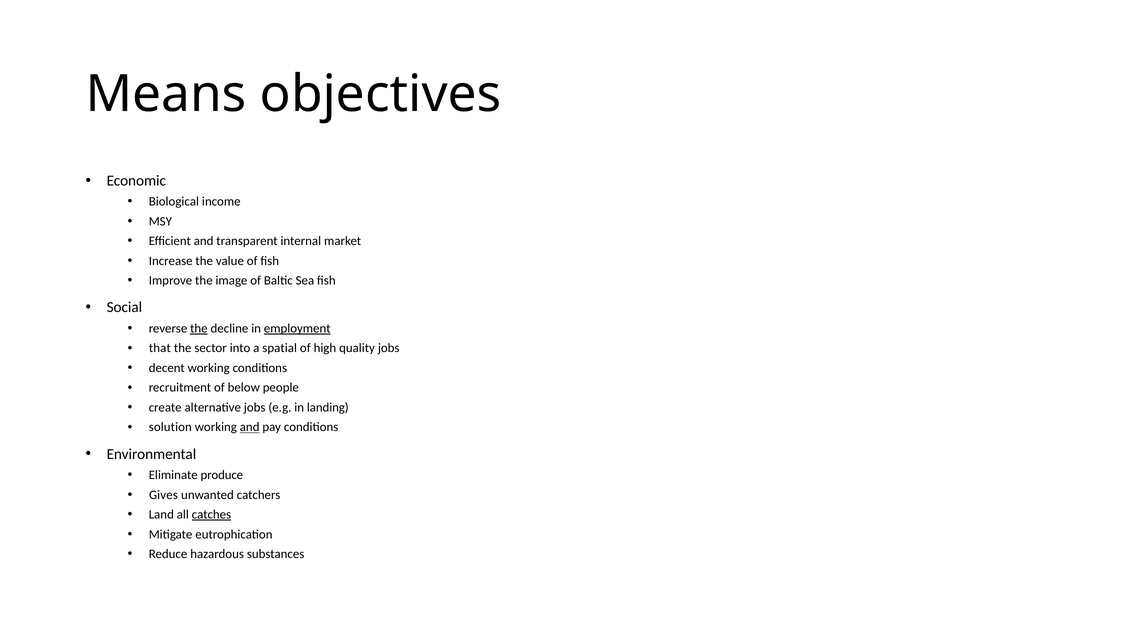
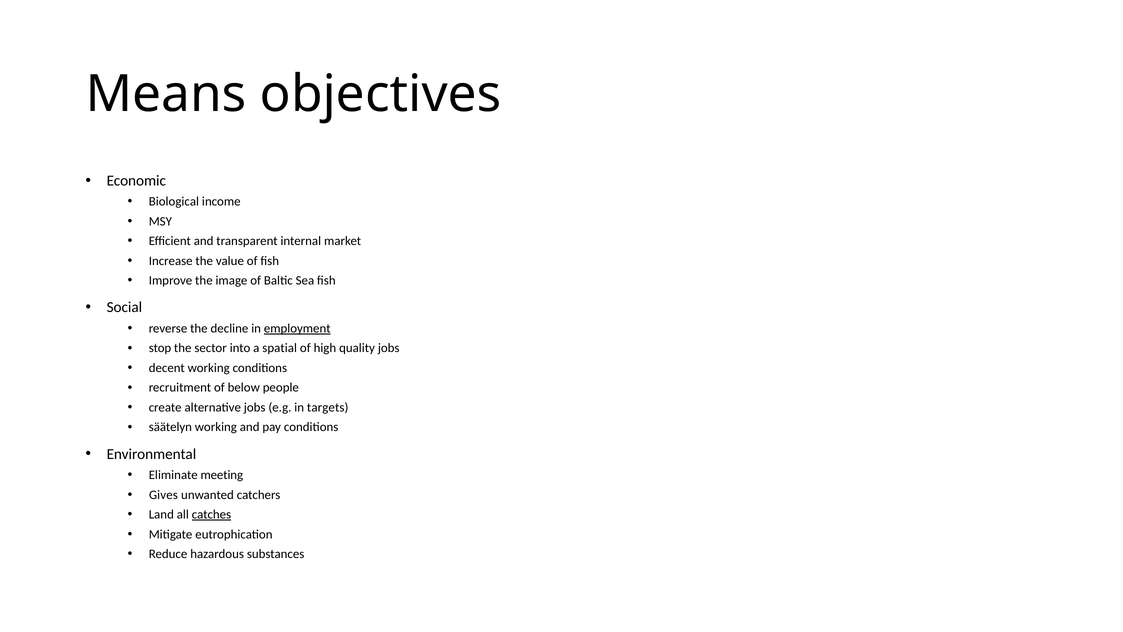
the at (199, 328) underline: present -> none
that: that -> stop
landing: landing -> targets
solution: solution -> säätelyn
and at (250, 427) underline: present -> none
produce: produce -> meeting
